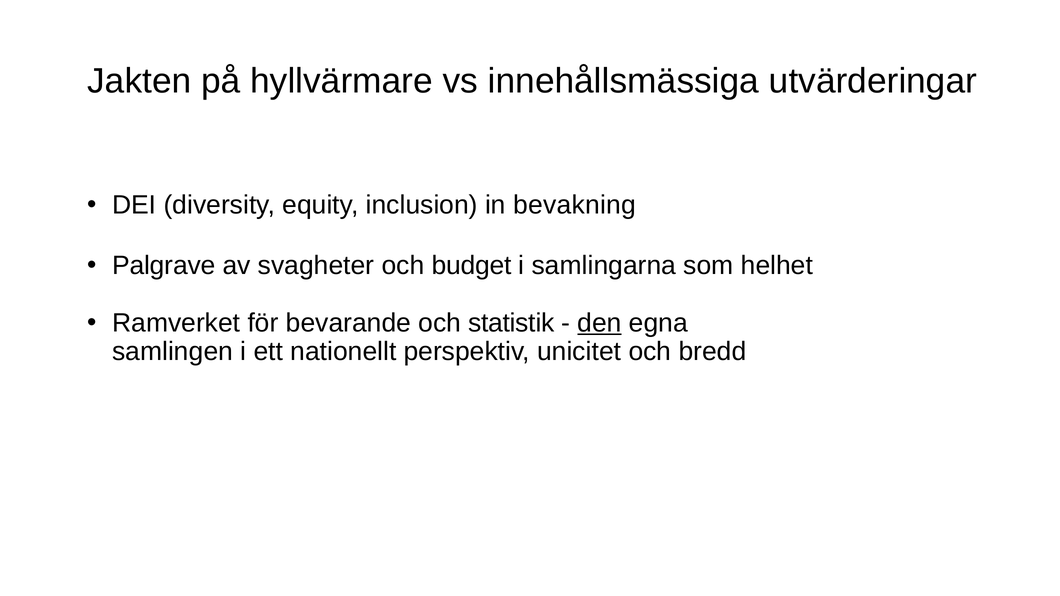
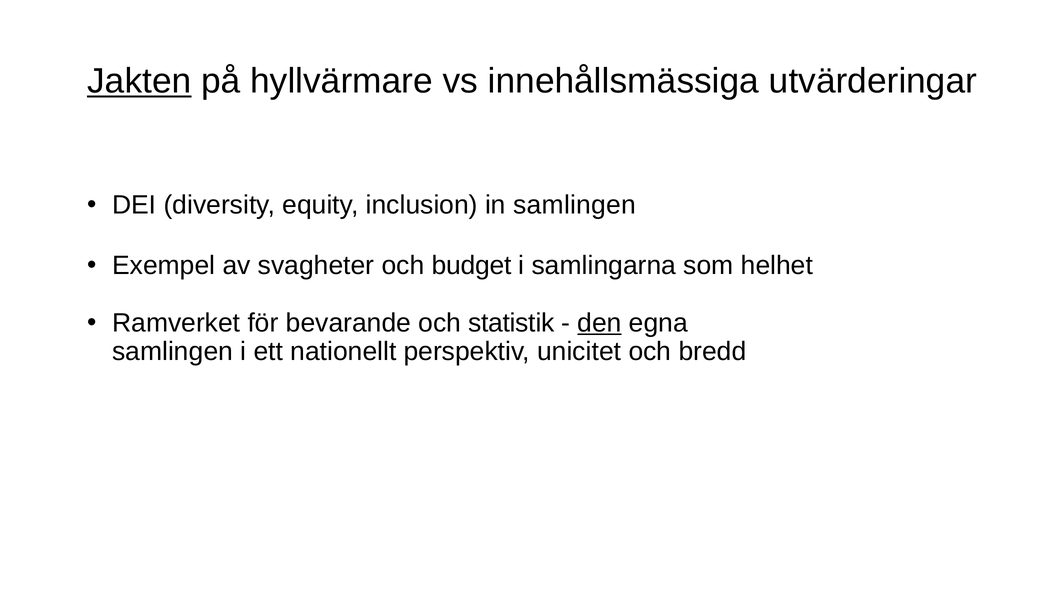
Jakten underline: none -> present
in bevakning: bevakning -> samlingen
Palgrave: Palgrave -> Exempel
